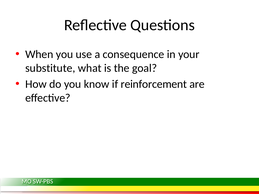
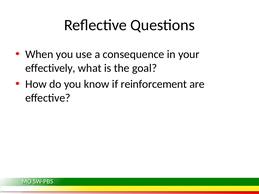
substitute: substitute -> effectively
